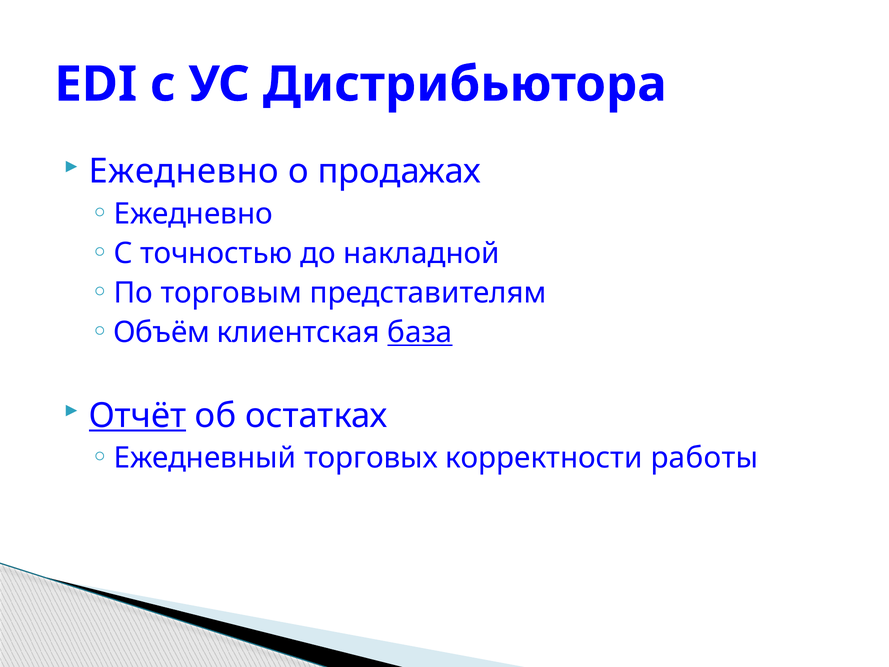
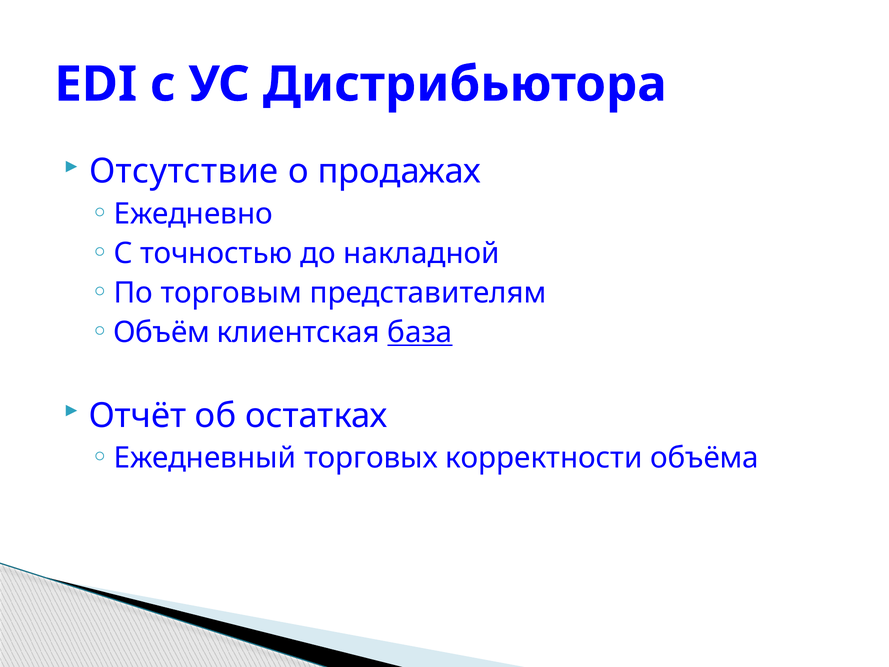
Ежедневно at (184, 171): Ежедневно -> Отсутствие
Отчёт underline: present -> none
работы: работы -> объёма
